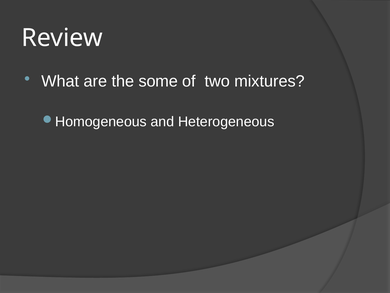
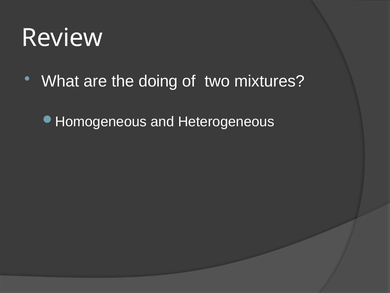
some: some -> doing
